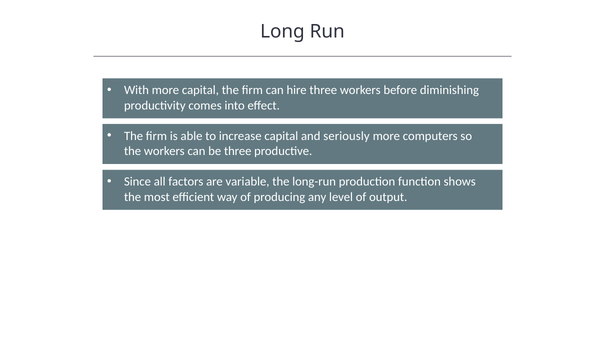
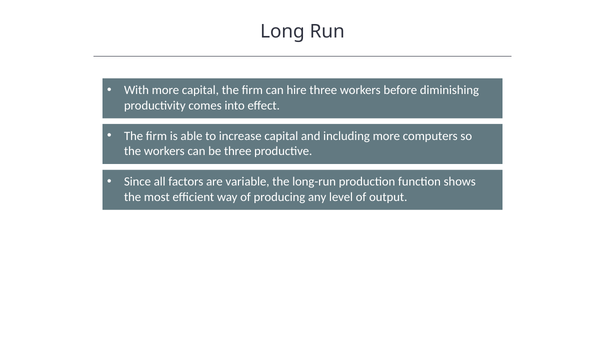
seriously: seriously -> including
